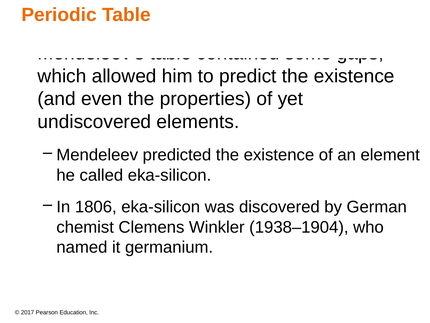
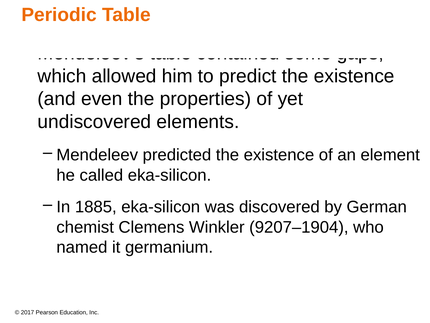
1806: 1806 -> 1885
1938–1904: 1938–1904 -> 9207–1904
